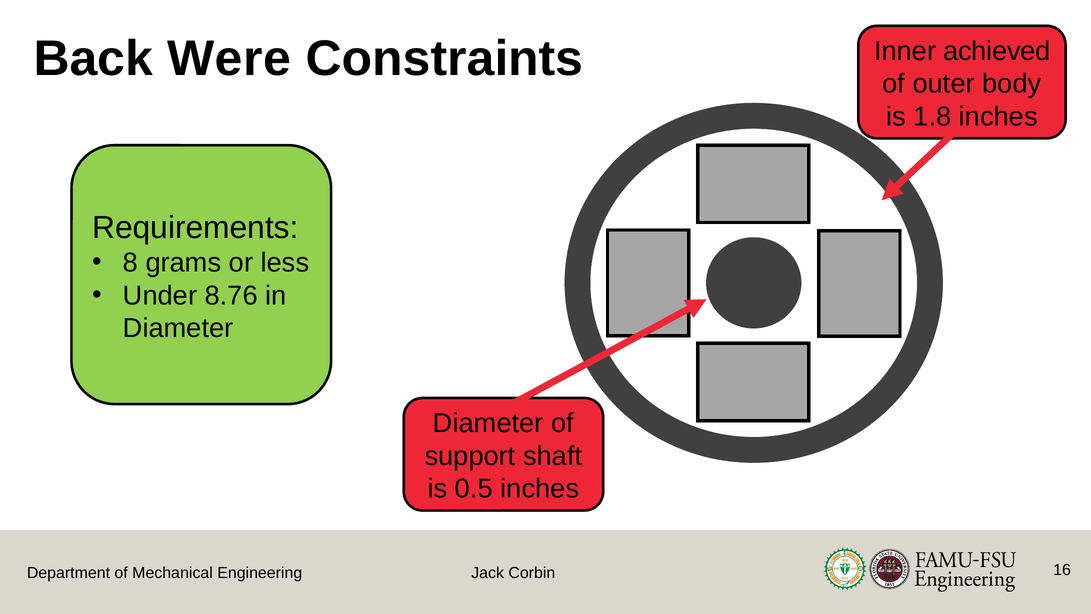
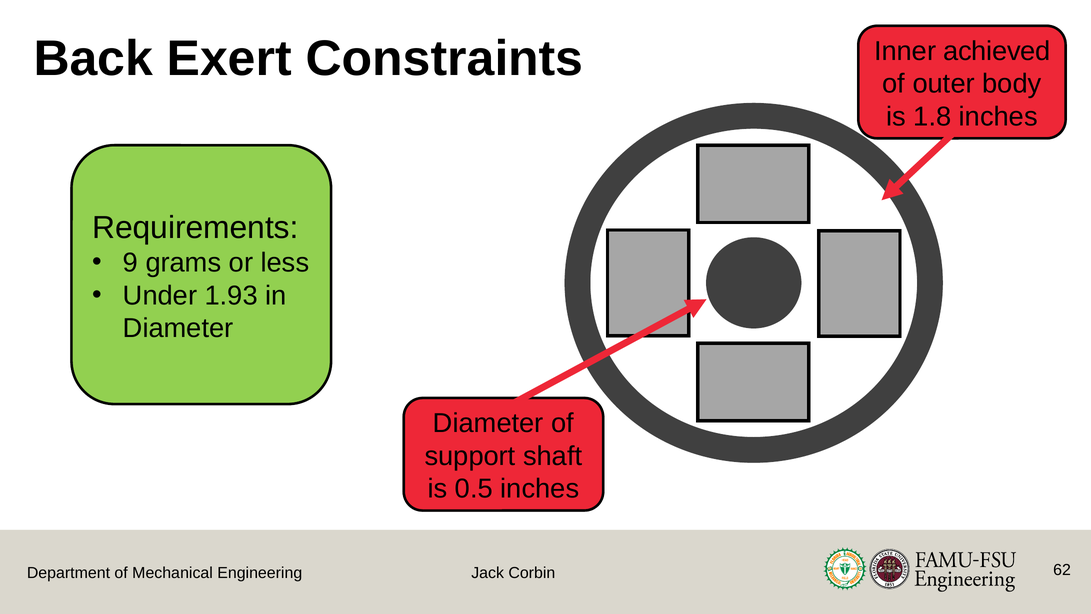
Were: Were -> Exert
8: 8 -> 9
8.76: 8.76 -> 1.93
16: 16 -> 62
